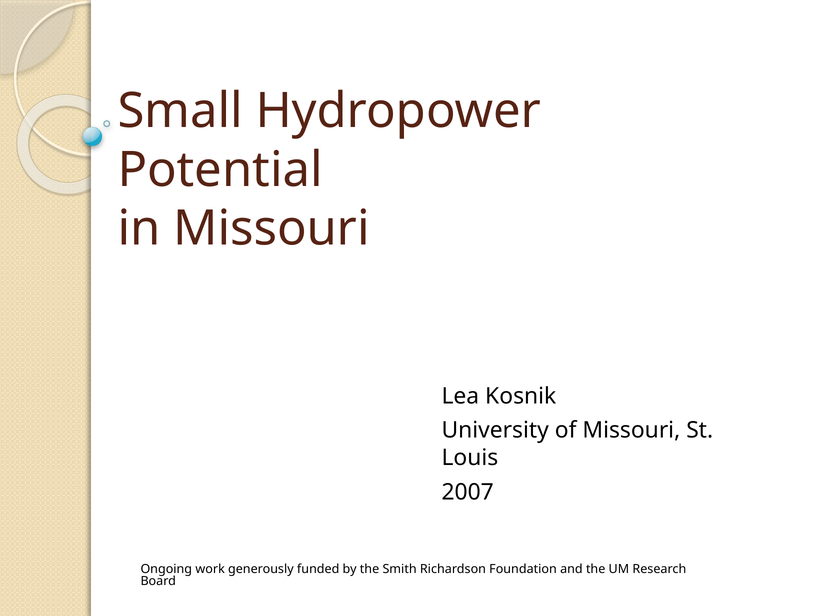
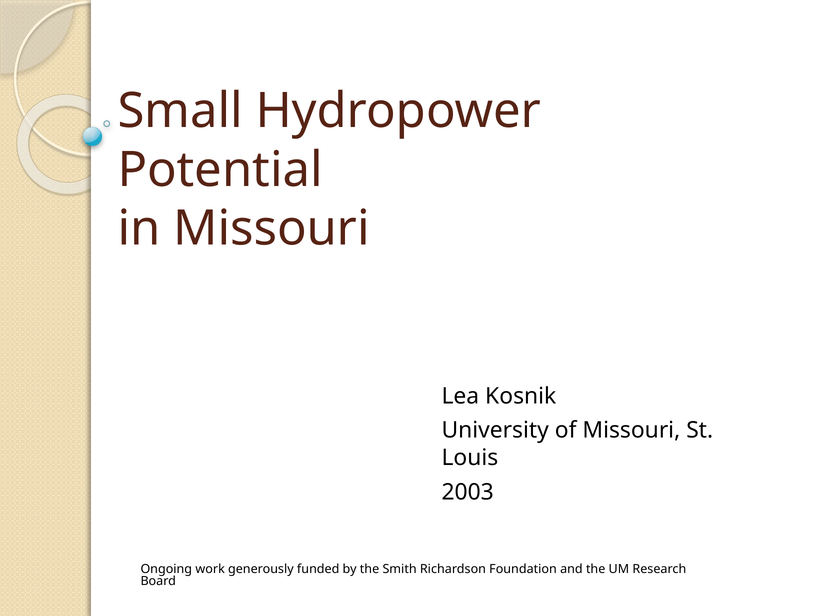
2007: 2007 -> 2003
